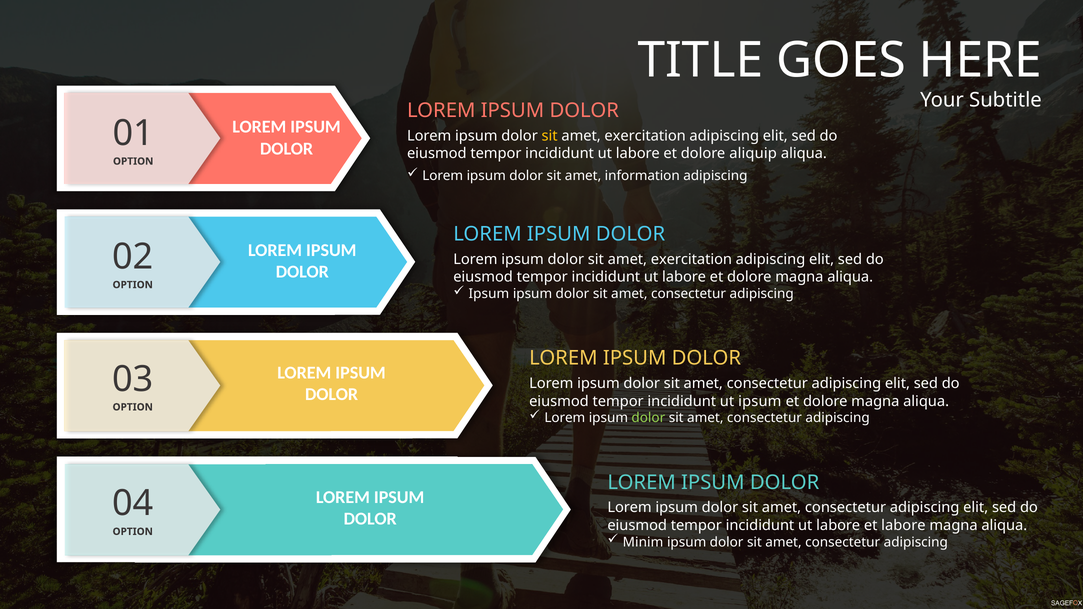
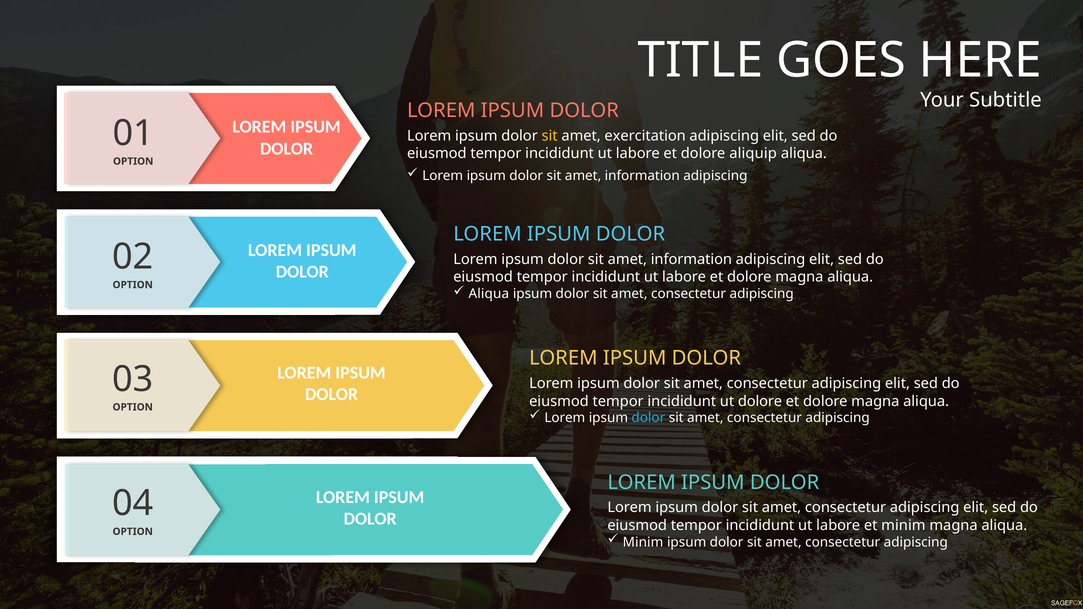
exercitation at (691, 259): exercitation -> information
Ipsum at (489, 294): Ipsum -> Aliqua
ut ipsum: ipsum -> dolore
dolor at (648, 418) colour: light green -> light blue
et labore: labore -> minim
